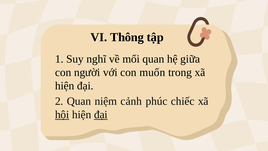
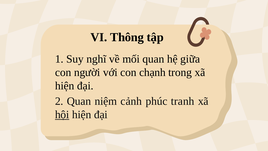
muốn: muốn -> chạnh
chiếc: chiếc -> tranh
đại at (101, 114) underline: present -> none
